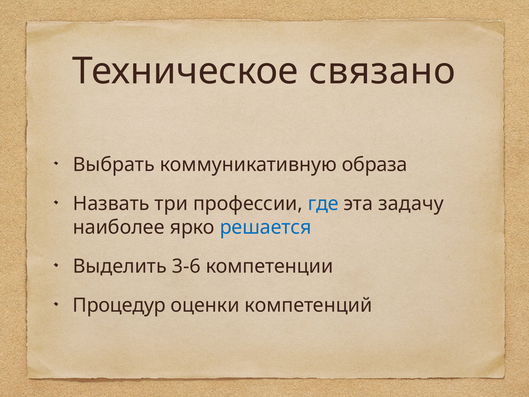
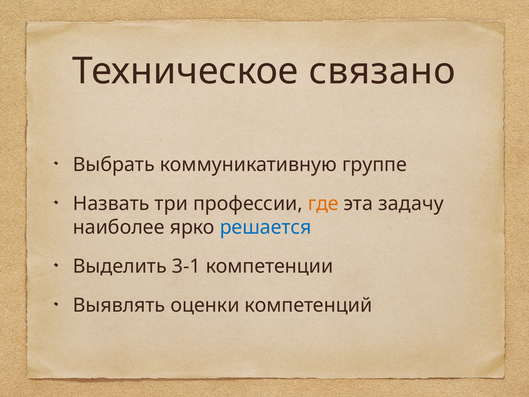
образа: образа -> группе
где colour: blue -> orange
3-6: 3-6 -> 3-1
Процедур: Процедур -> Выявлять
